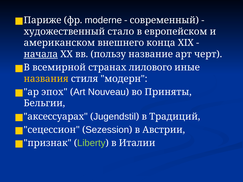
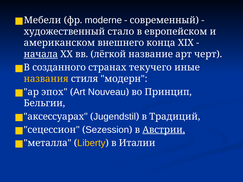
Париже: Париже -> Мебели
пользу: пользу -> лёгкой
всемирной: всемирной -> созданного
лилового: лилового -> текучего
Приняты: Приняты -> Принцип
Австрии underline: none -> present
признак: признак -> металла
Liberty colour: light green -> yellow
